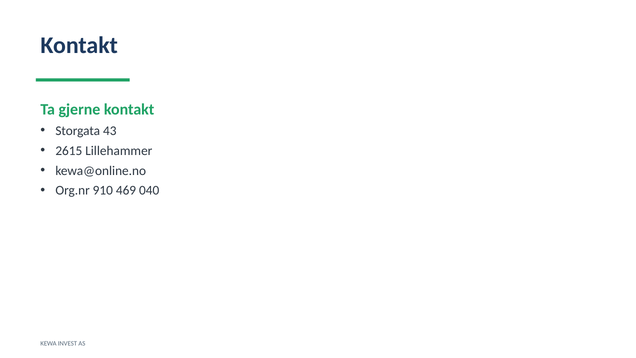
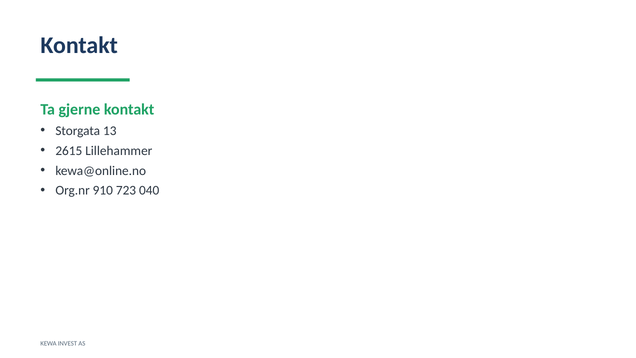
43: 43 -> 13
469: 469 -> 723
